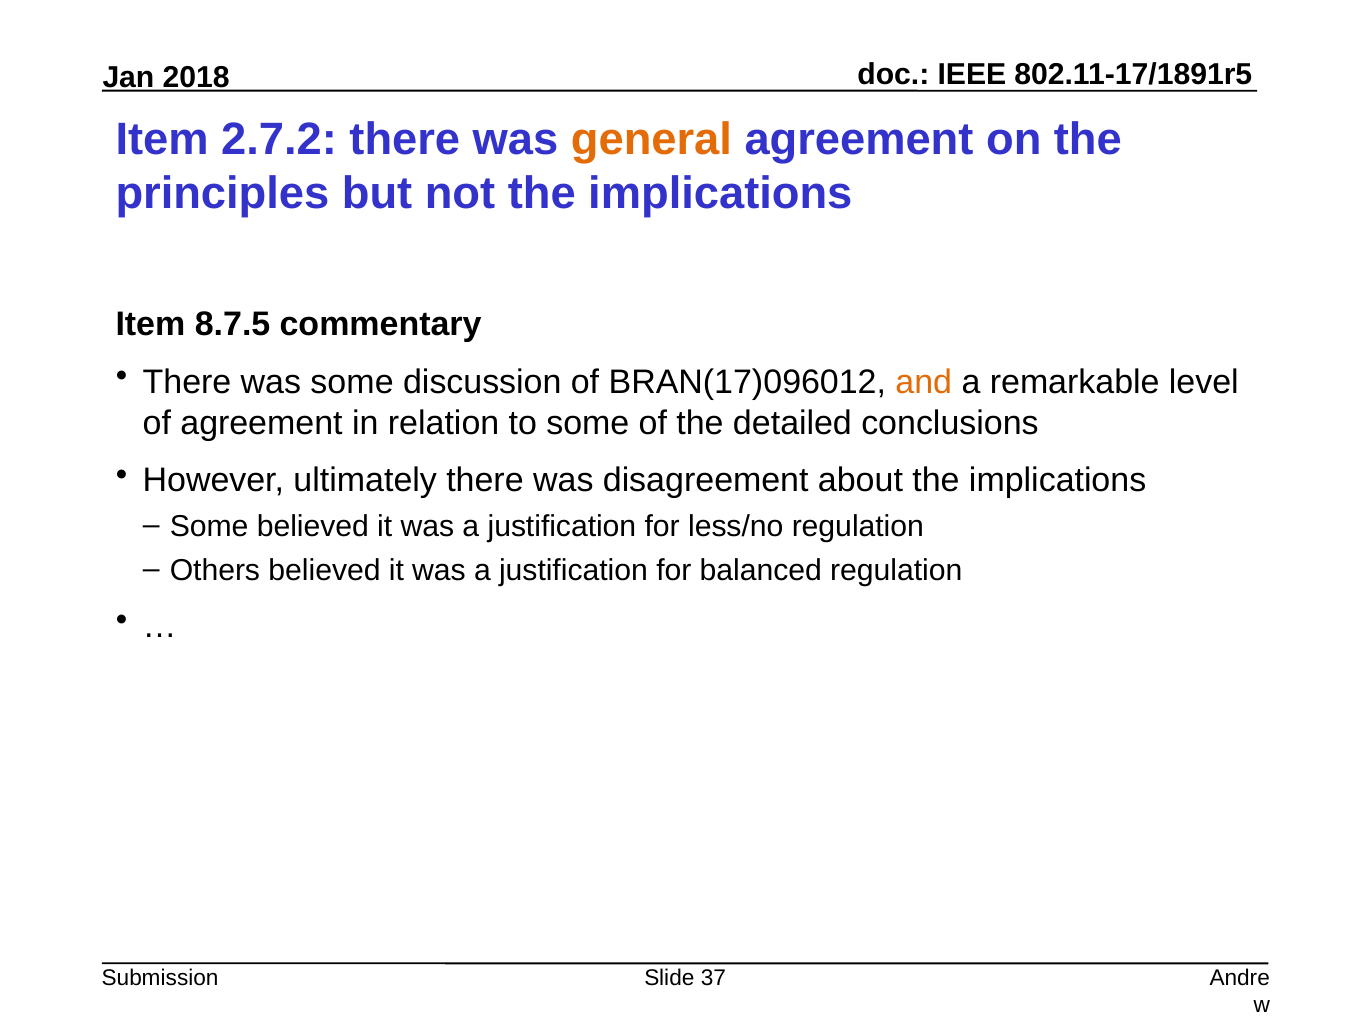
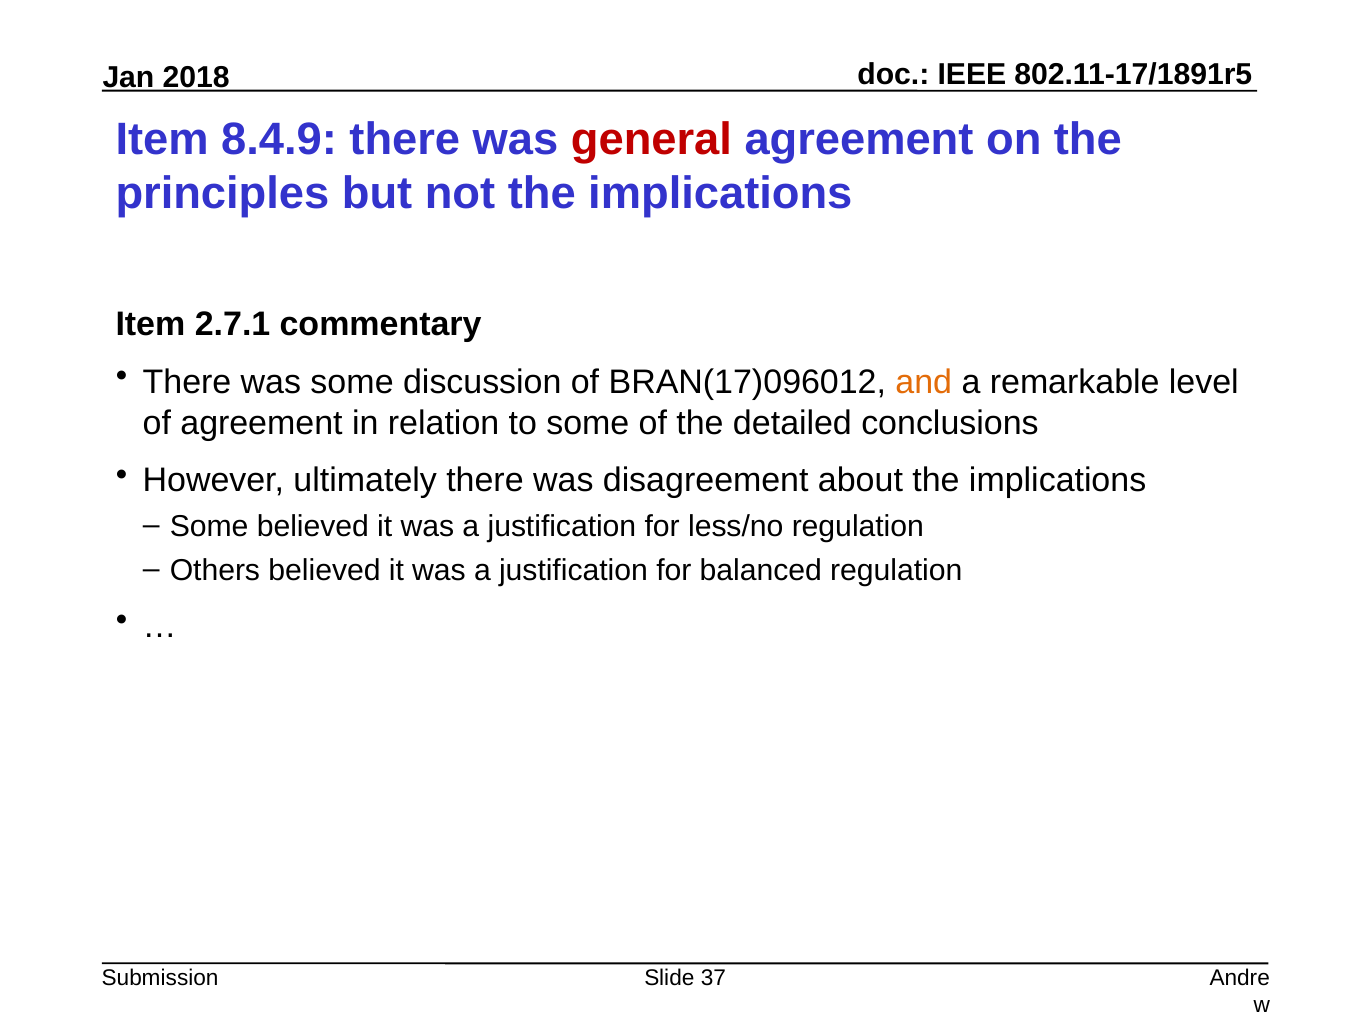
2.7.2: 2.7.2 -> 8.4.9
general colour: orange -> red
8.7.5: 8.7.5 -> 2.7.1
